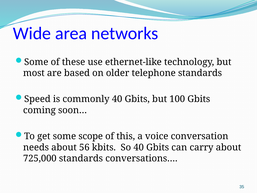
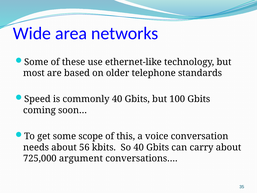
725,000 standards: standards -> argument
